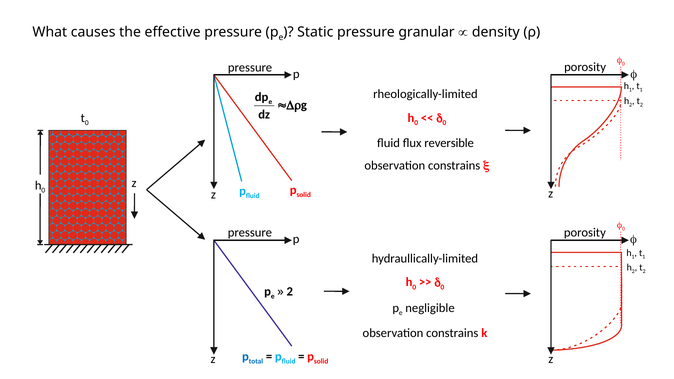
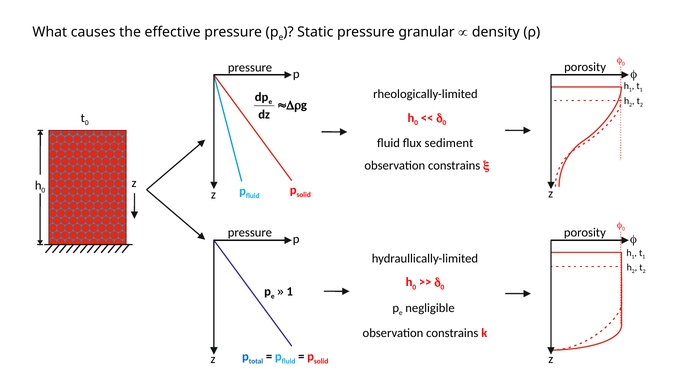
reversible: reversible -> sediment
2 at (290, 292): 2 -> 1
